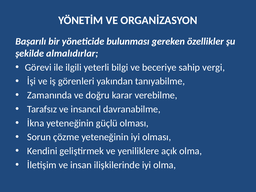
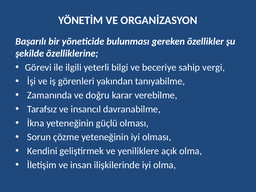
almalıdırlar: almalıdırlar -> özelliklerine
